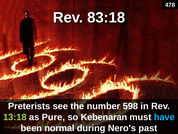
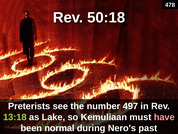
83:18: 83:18 -> 50:18
598: 598 -> 497
Pure: Pure -> Lake
Kebenaran: Kebenaran -> Kemuliaan
have colour: light blue -> pink
